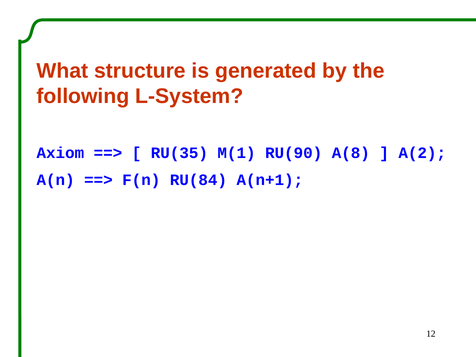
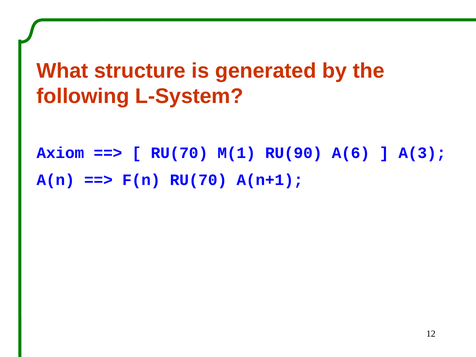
RU(35 at (179, 153): RU(35 -> RU(70
A(8: A(8 -> A(6
A(2: A(2 -> A(3
F(n RU(84: RU(84 -> RU(70
